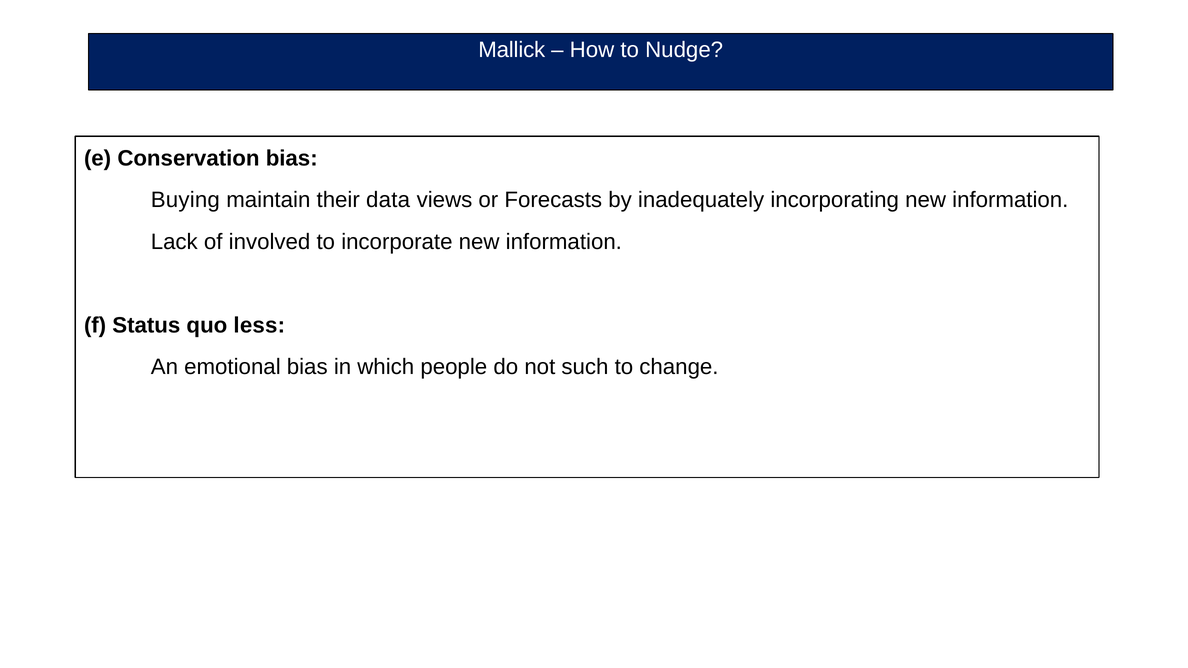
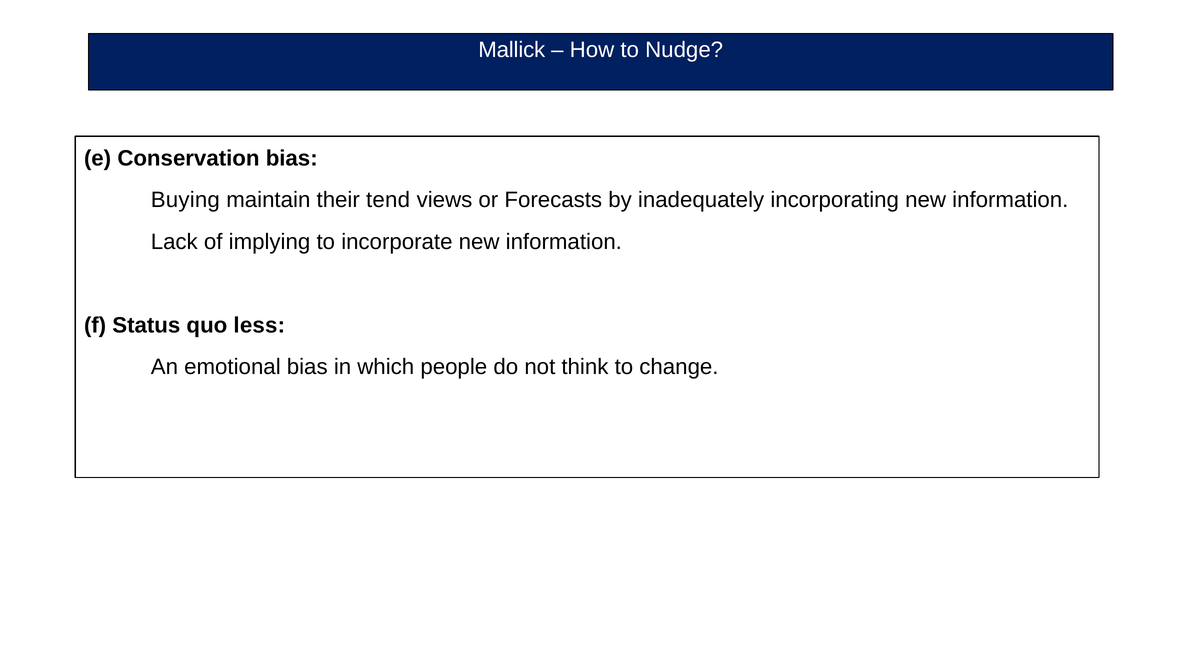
data: data -> tend
involved: involved -> implying
such: such -> think
